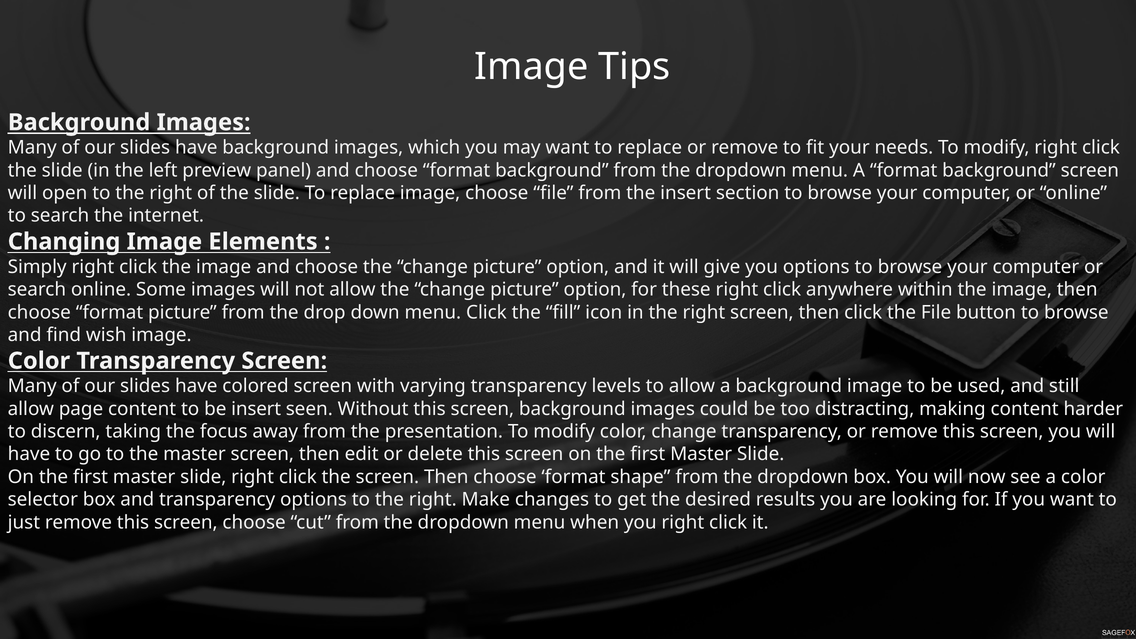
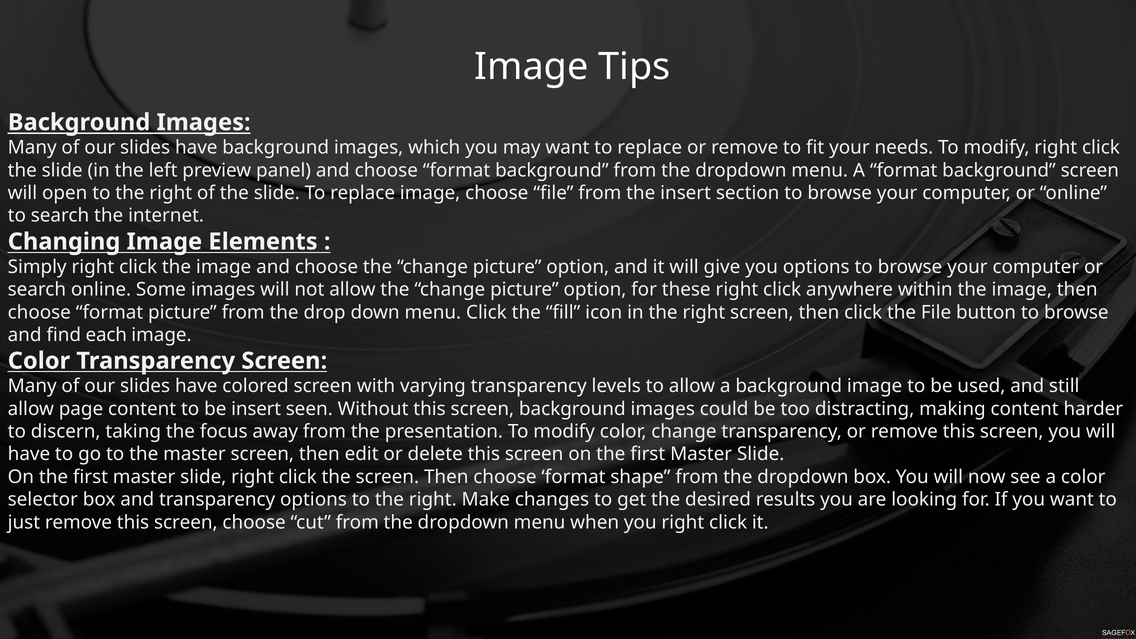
wish: wish -> each
